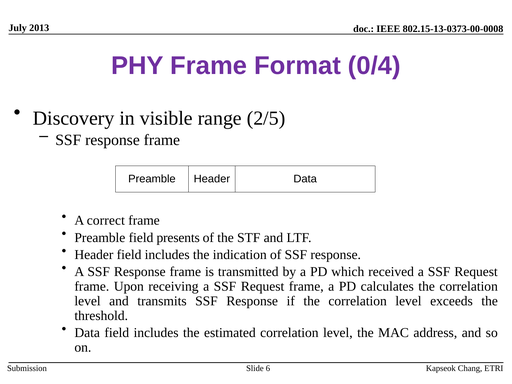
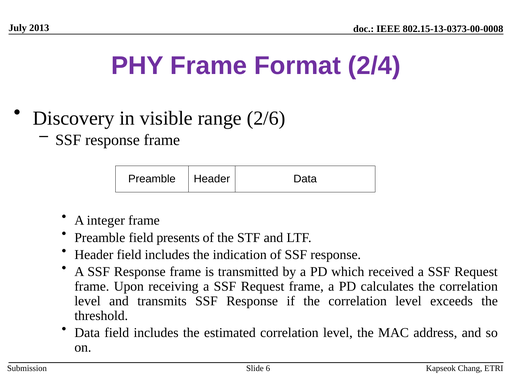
0/4: 0/4 -> 2/4
2/5: 2/5 -> 2/6
correct: correct -> integer
